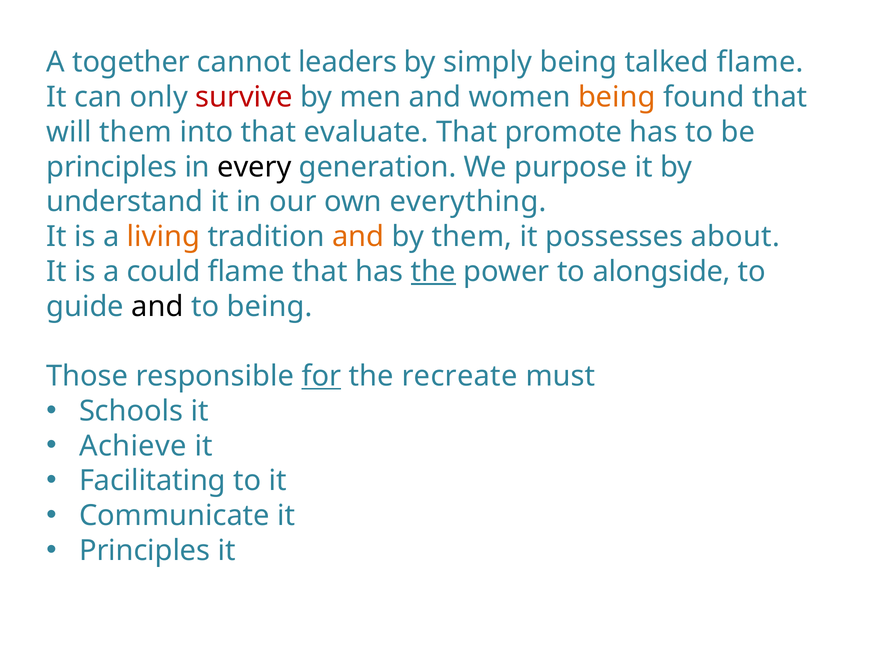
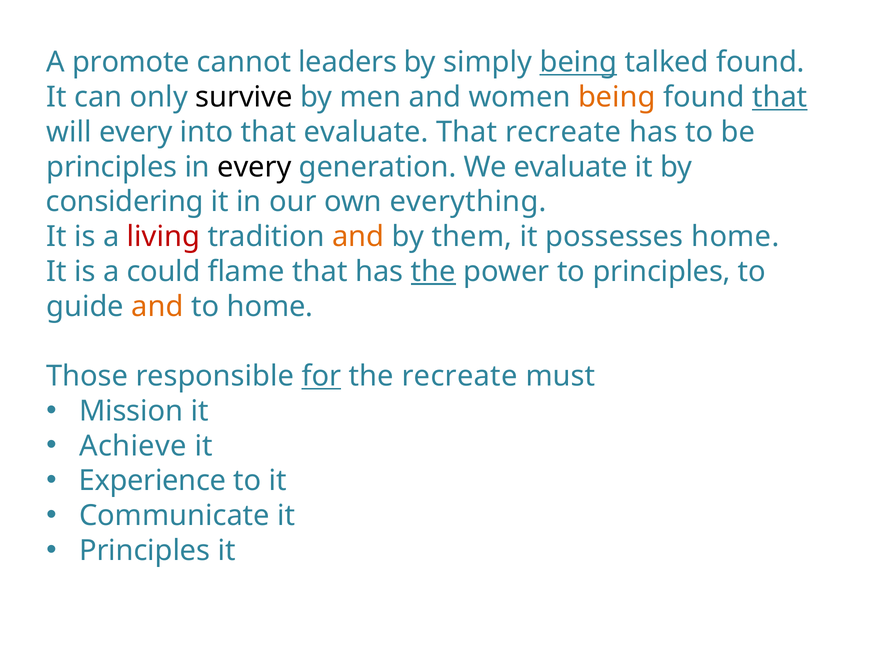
together: together -> promote
being at (578, 62) underline: none -> present
talked flame: flame -> found
survive colour: red -> black
that at (780, 97) underline: none -> present
will them: them -> every
That promote: promote -> recreate
We purpose: purpose -> evaluate
understand: understand -> considering
living colour: orange -> red
possesses about: about -> home
to alongside: alongside -> principles
and at (157, 306) colour: black -> orange
to being: being -> home
Schools: Schools -> Mission
Facilitating: Facilitating -> Experience
